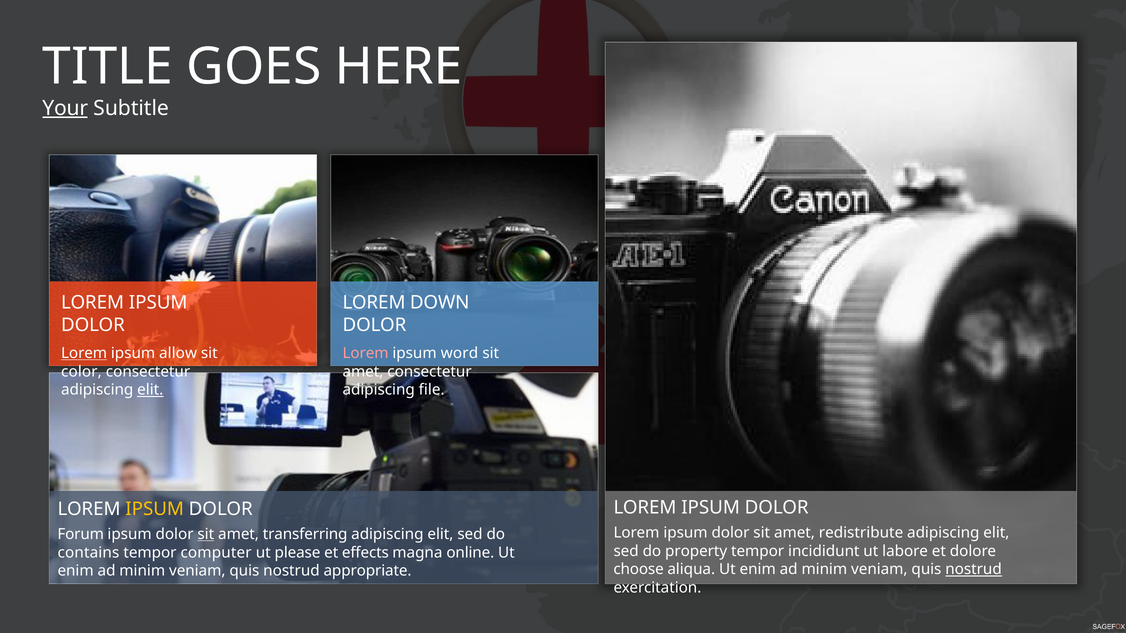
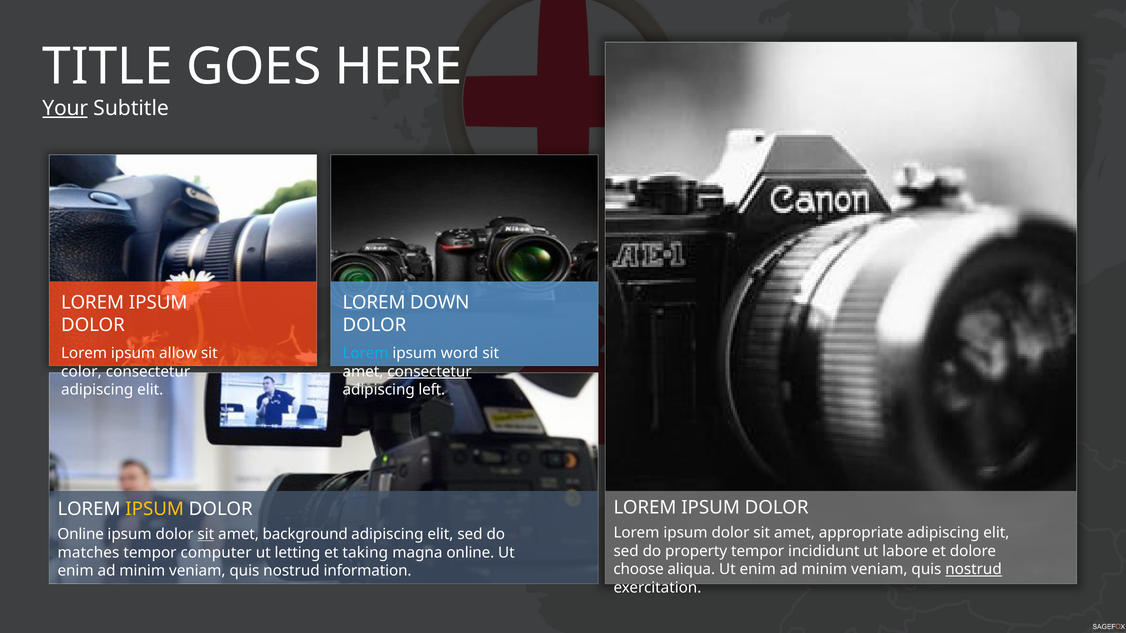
Lorem at (84, 353) underline: present -> none
Lorem at (366, 353) colour: pink -> light blue
consectetur at (430, 372) underline: none -> present
elit at (150, 390) underline: present -> none
file: file -> left
redistribute: redistribute -> appropriate
Forum at (81, 535): Forum -> Online
transferring: transferring -> background
contains: contains -> matches
please: please -> letting
effects: effects -> taking
appropriate: appropriate -> information
